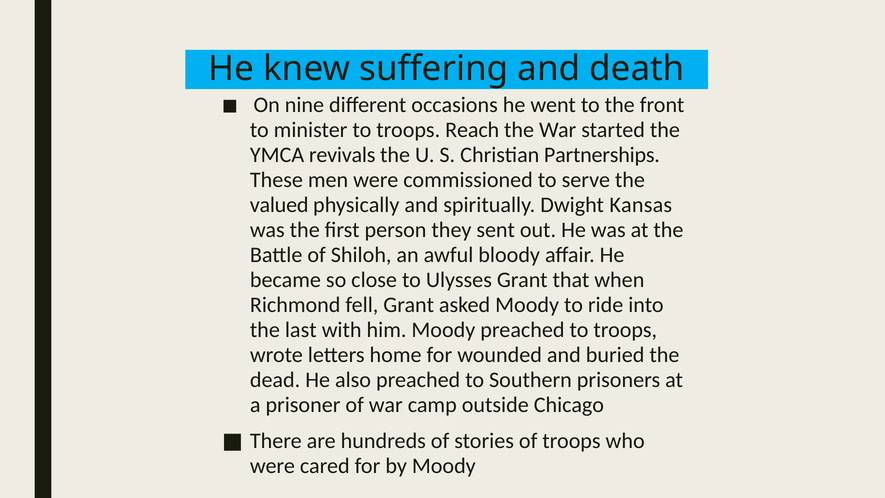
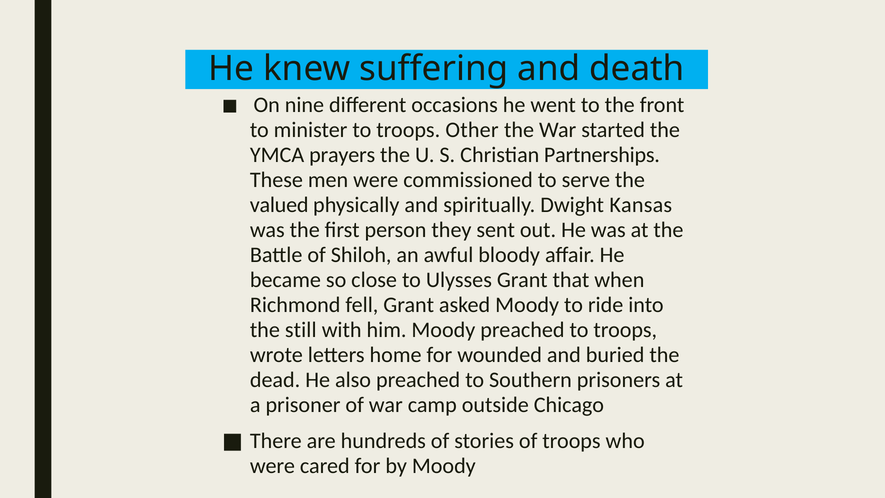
Reach: Reach -> Other
revivals: revivals -> prayers
last: last -> still
